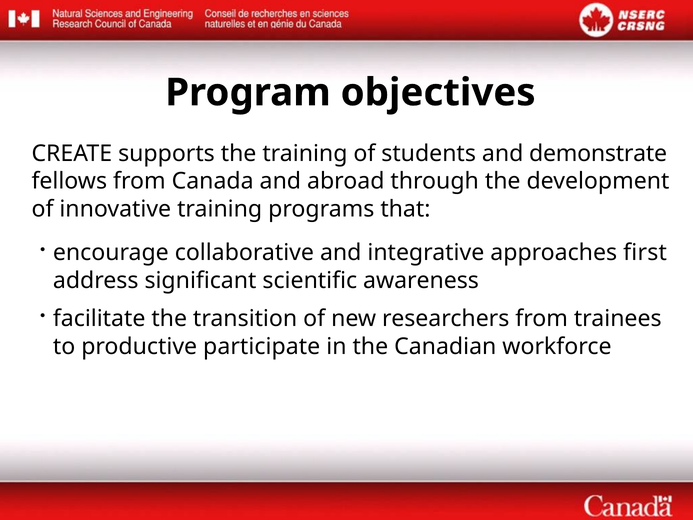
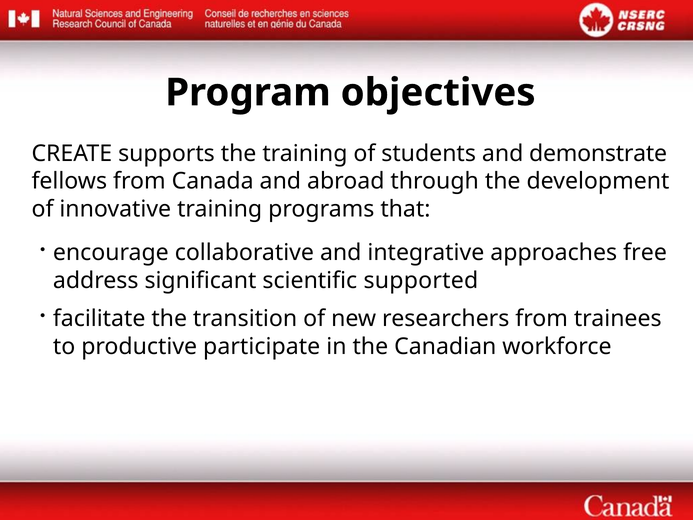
first: first -> free
awareness: awareness -> supported
